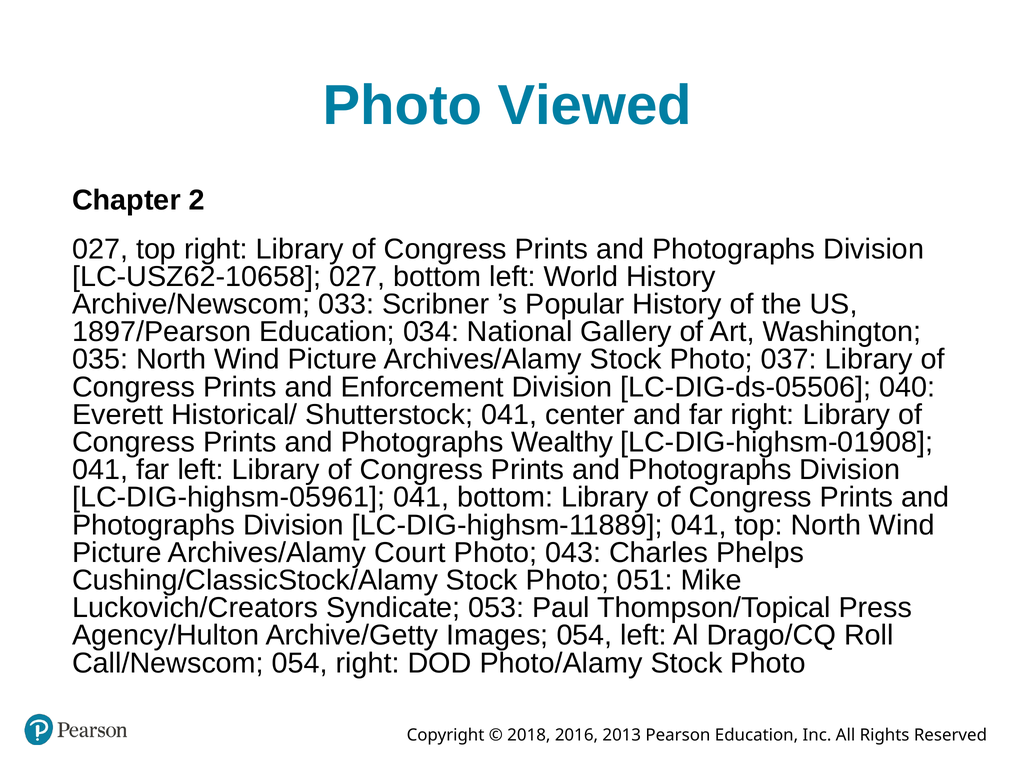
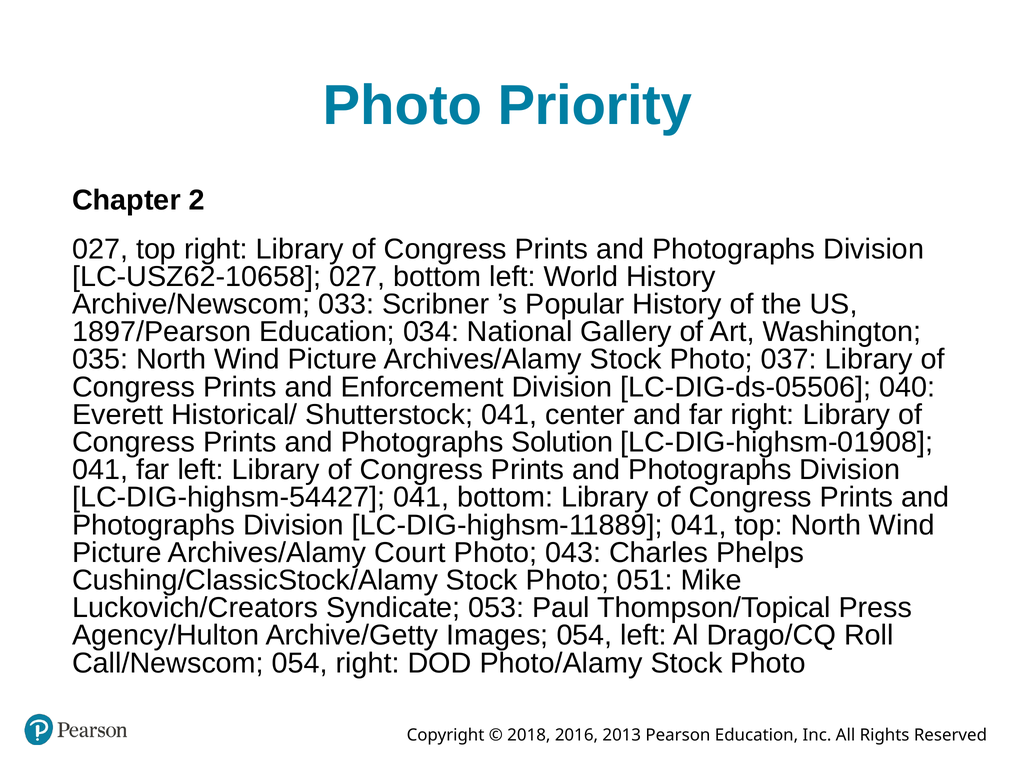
Viewed: Viewed -> Priority
Wealthy: Wealthy -> Solution
LC-DIG-highsm-05961: LC-DIG-highsm-05961 -> LC-DIG-highsm-54427
